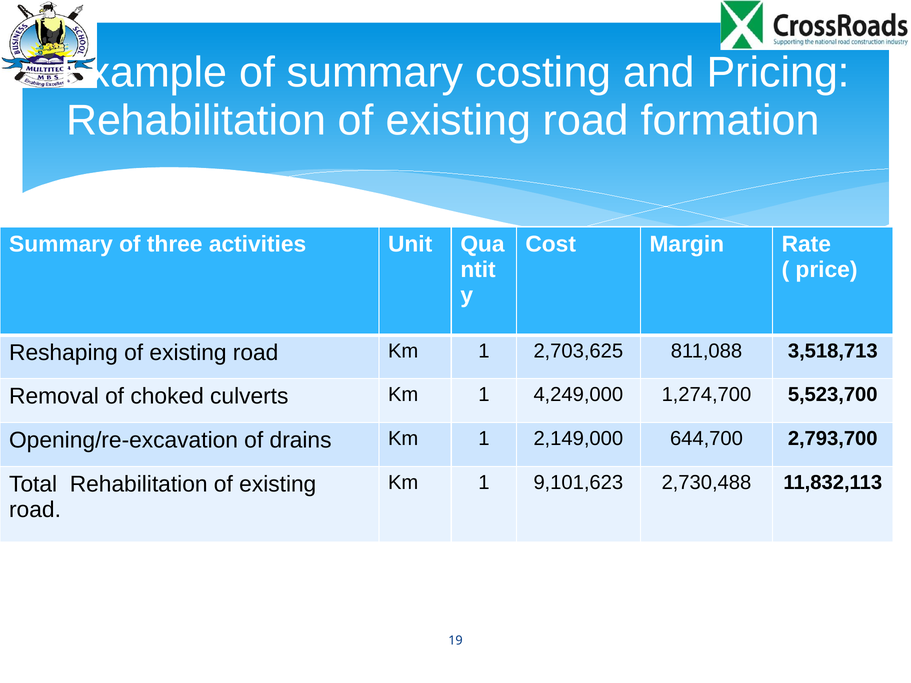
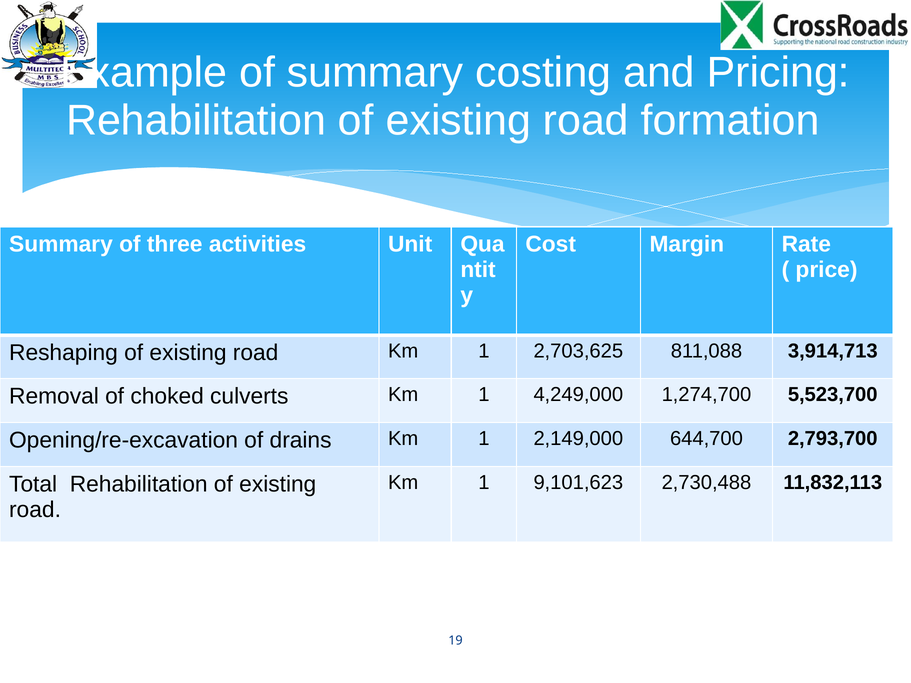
3,518,713: 3,518,713 -> 3,914,713
